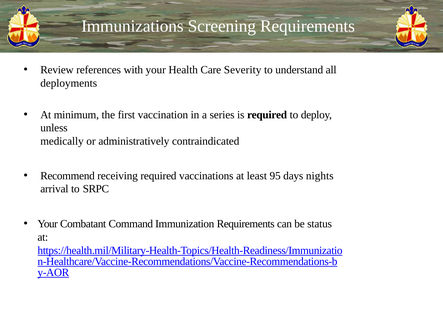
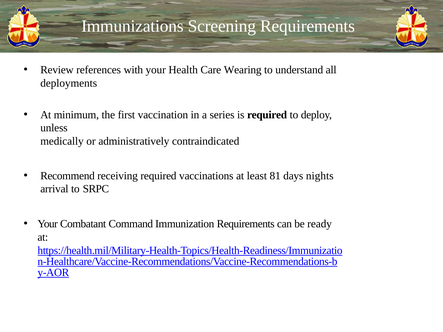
Severity: Severity -> Wearing
95: 95 -> 81
status: status -> ready
